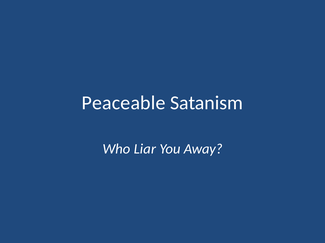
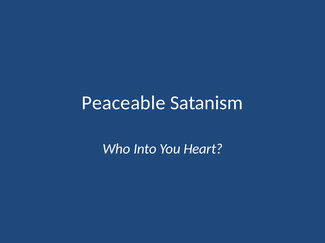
Liar: Liar -> Into
Away: Away -> Heart
